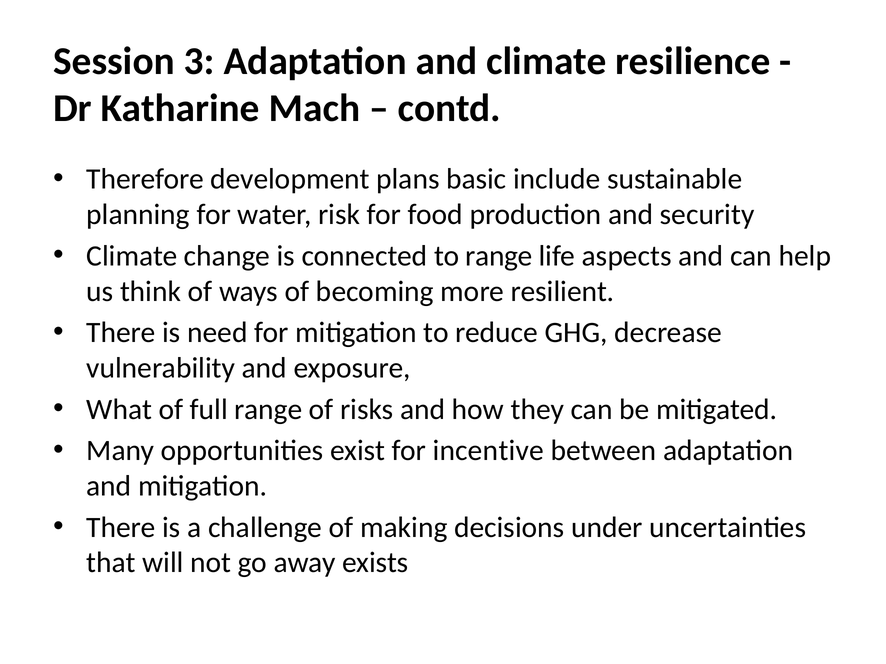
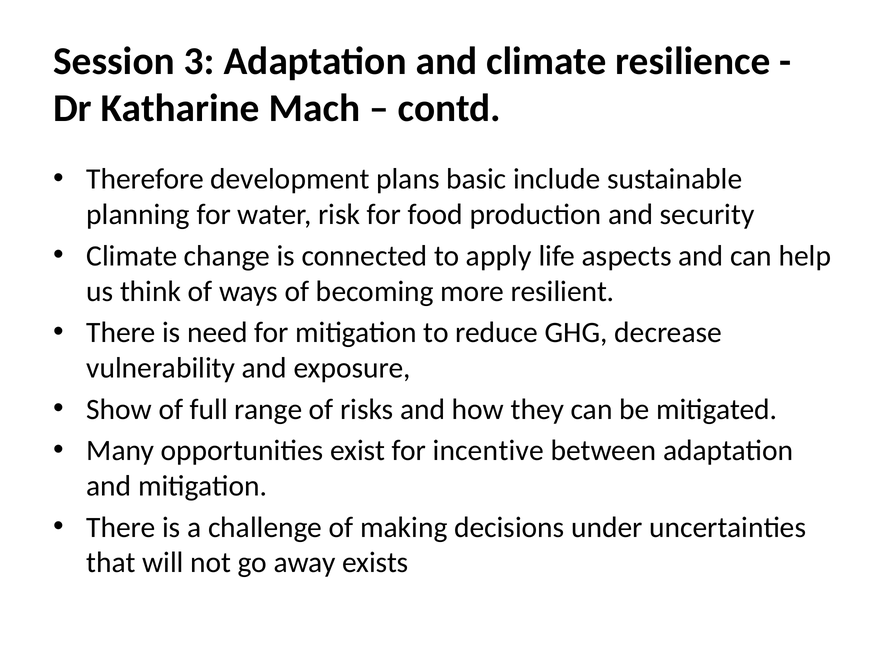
to range: range -> apply
What: What -> Show
